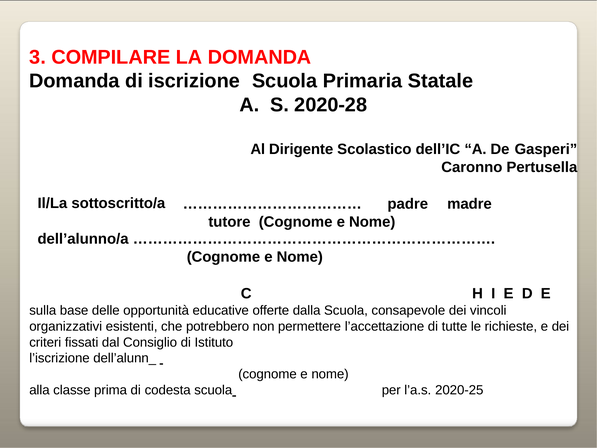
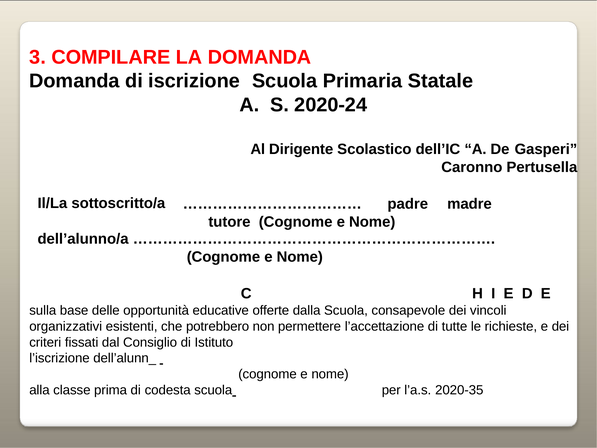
2020-28: 2020-28 -> 2020-24
2020-25: 2020-25 -> 2020-35
